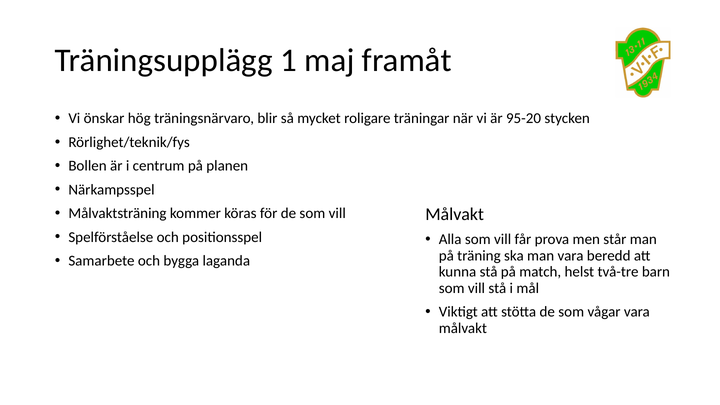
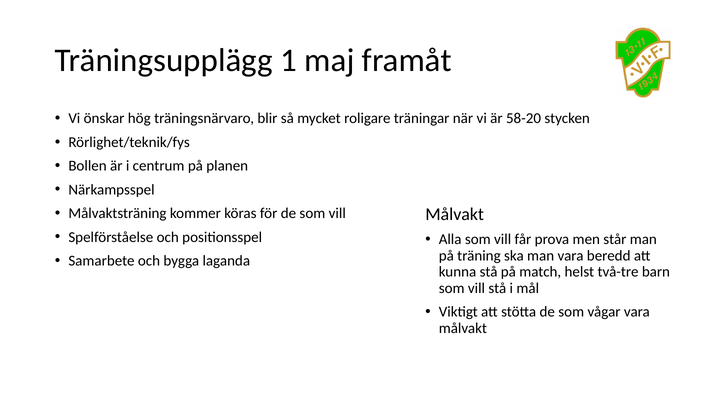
95-20: 95-20 -> 58-20
